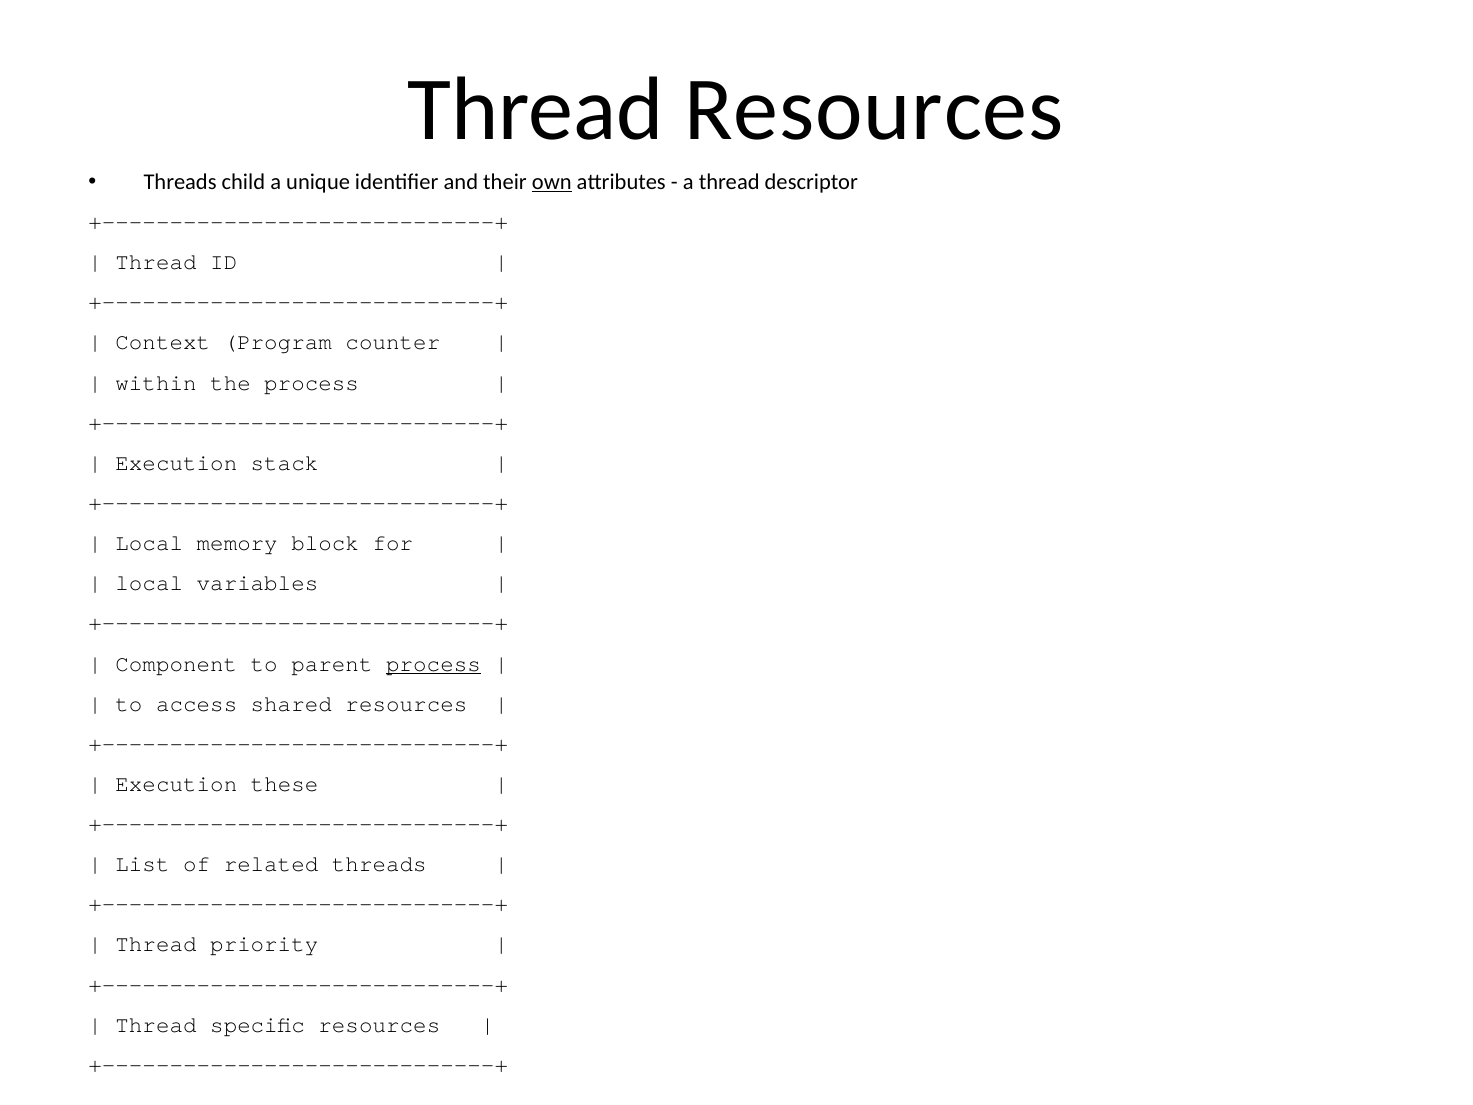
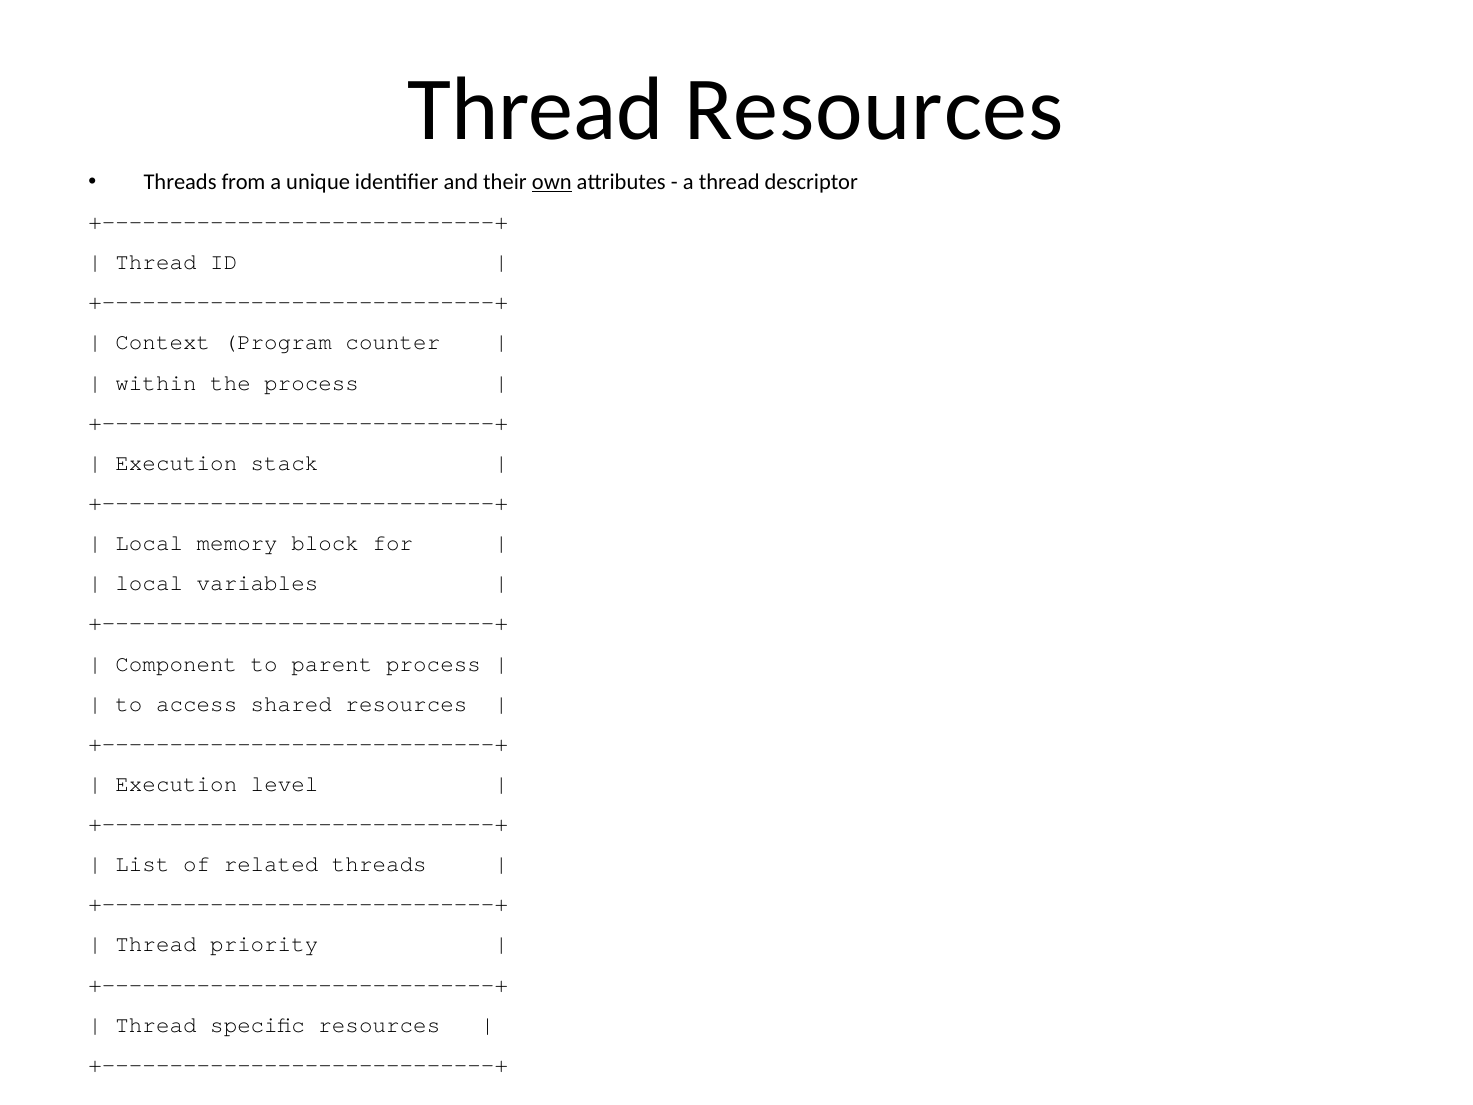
child: child -> from
process at (433, 663) underline: present -> none
these: these -> level
